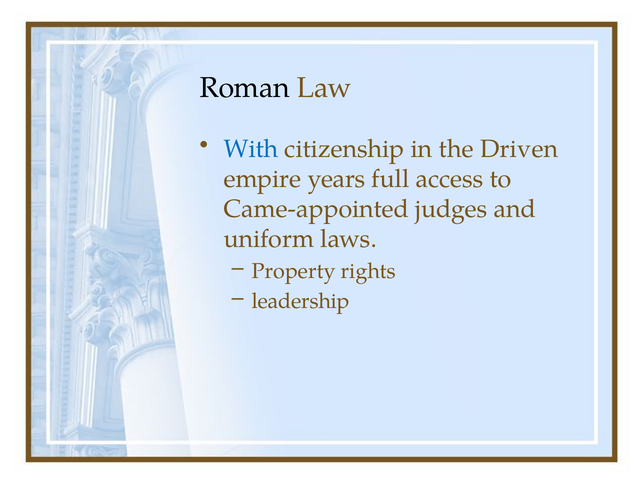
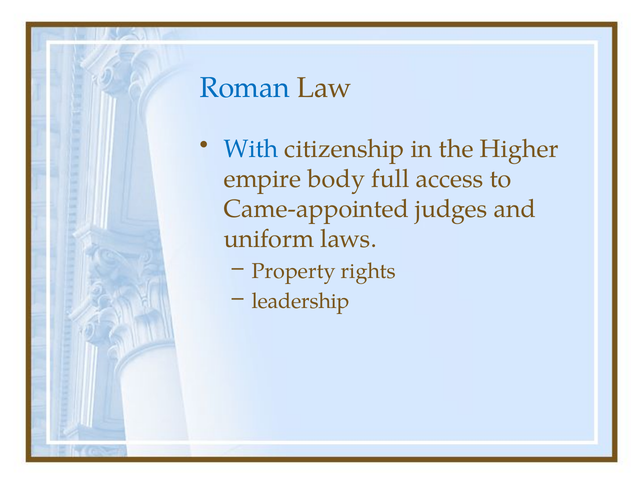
Roman colour: black -> blue
Driven: Driven -> Higher
years: years -> body
